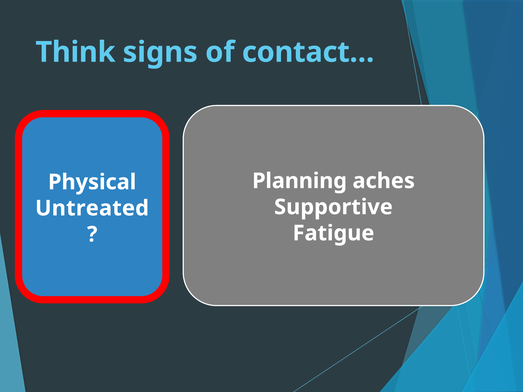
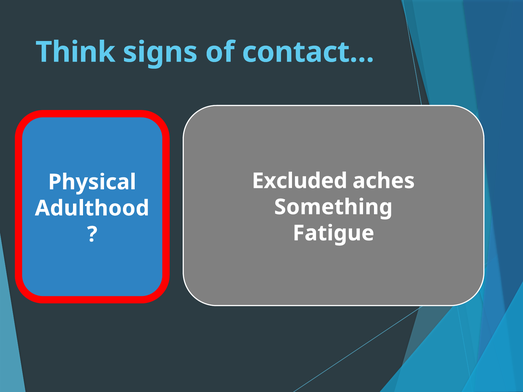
Planning: Planning -> Excluded
Supportive: Supportive -> Something
Untreated: Untreated -> Adulthood
